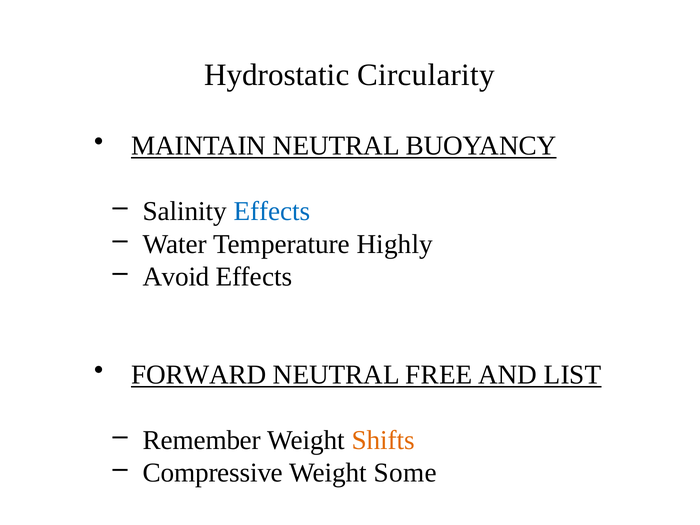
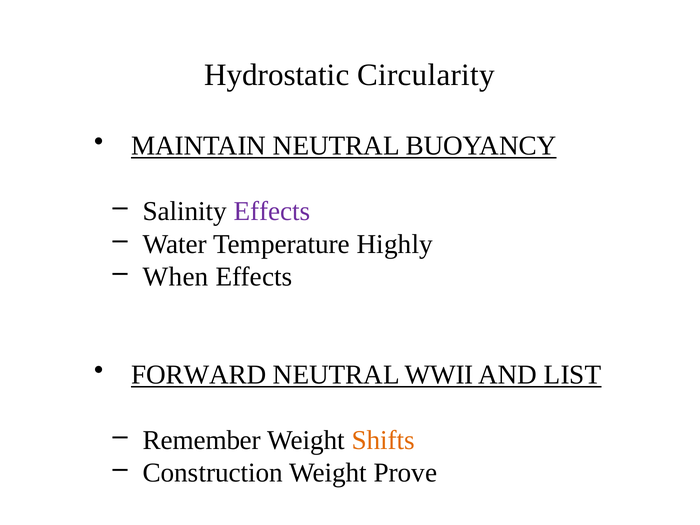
Effects at (272, 211) colour: blue -> purple
Avoid: Avoid -> When
FREE: FREE -> WWII
Compressive: Compressive -> Construction
Some: Some -> Prove
